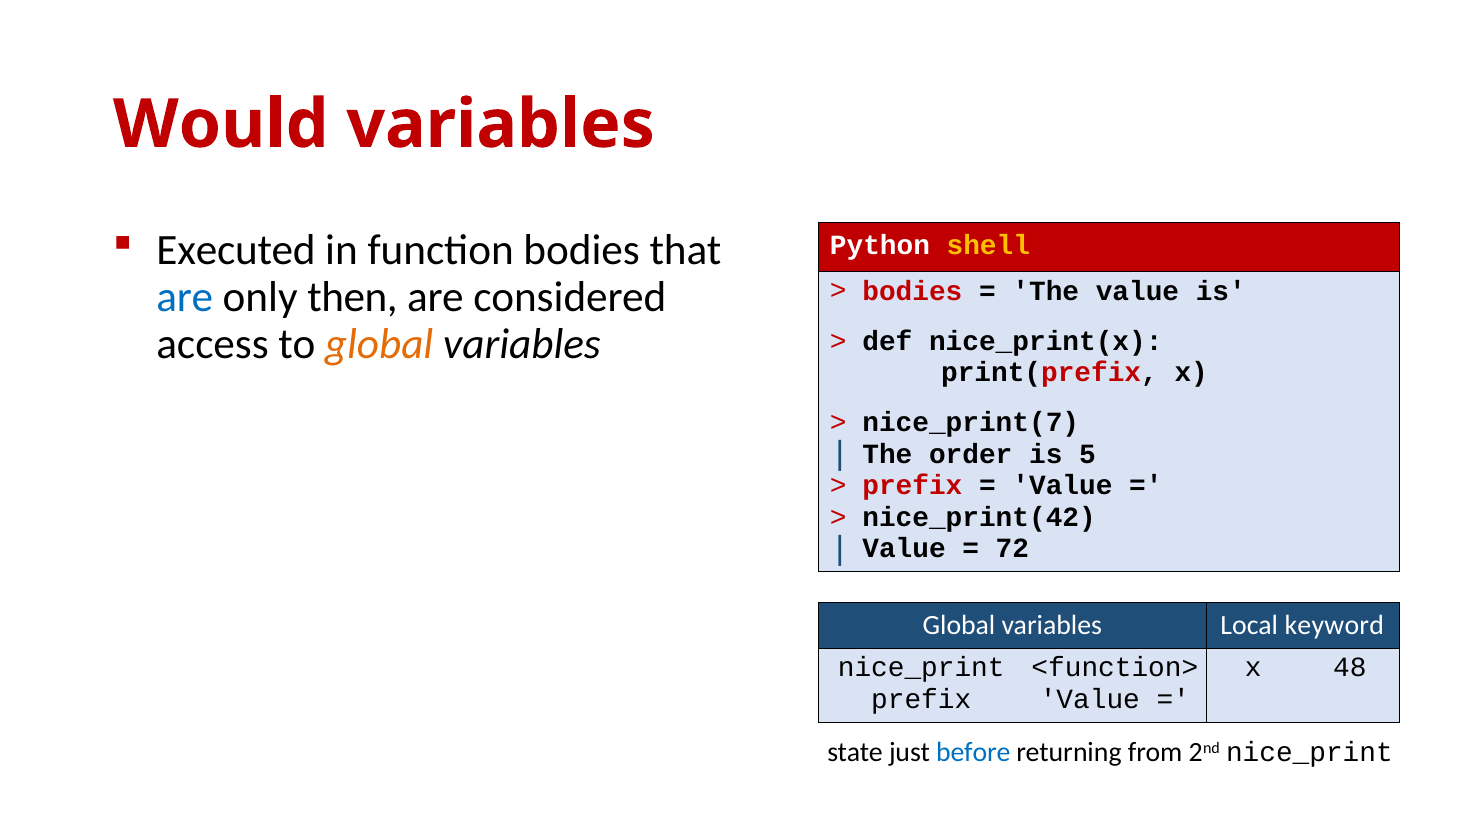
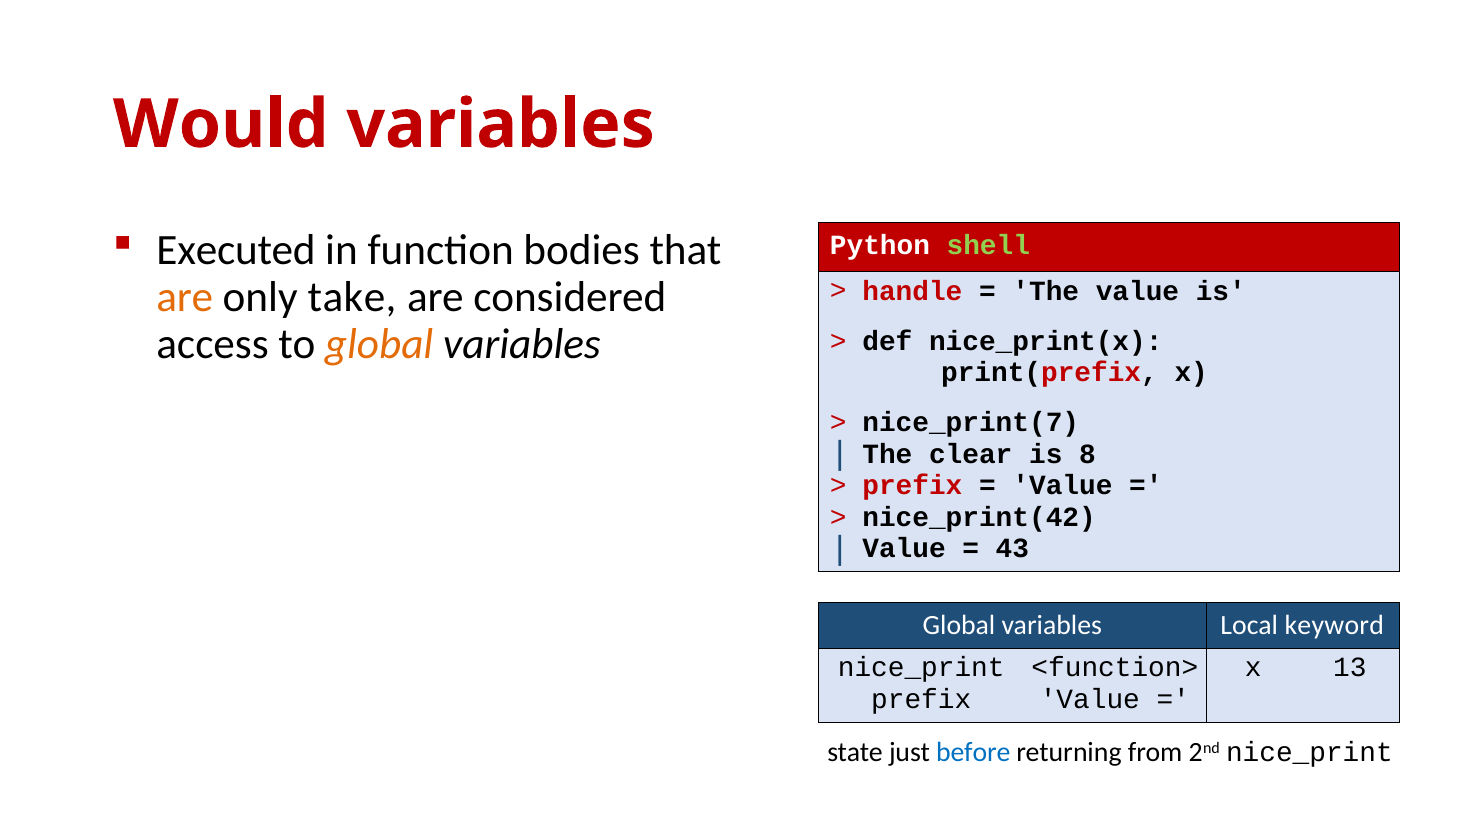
shell colour: yellow -> light green
are at (185, 297) colour: blue -> orange
then: then -> take
bodies at (912, 291): bodies -> handle
order: order -> clear
5: 5 -> 8
72: 72 -> 43
48: 48 -> 13
